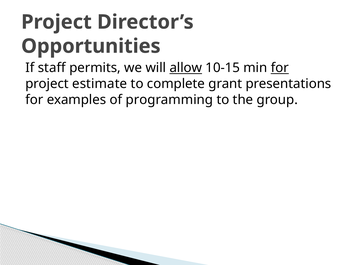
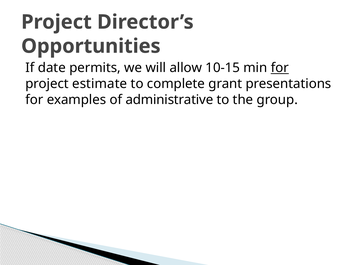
staff: staff -> date
allow underline: present -> none
programming: programming -> administrative
